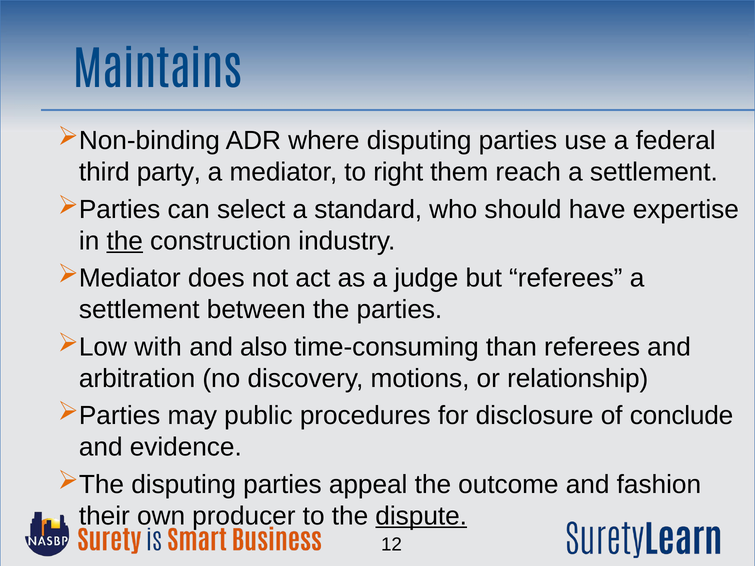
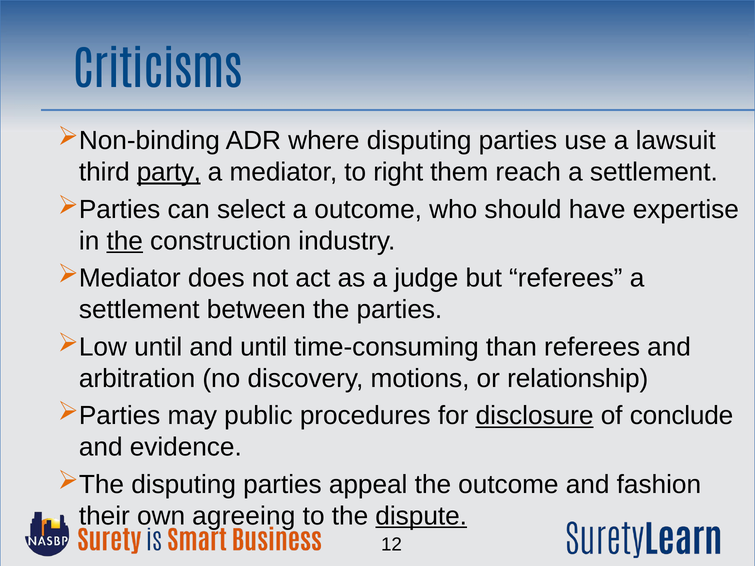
Maintains: Maintains -> Criticisms
federal: federal -> lawsuit
party underline: none -> present
a standard: standard -> outcome
with at (158, 347): with -> until
and also: also -> until
disclosure underline: none -> present
producer: producer -> agreeing
